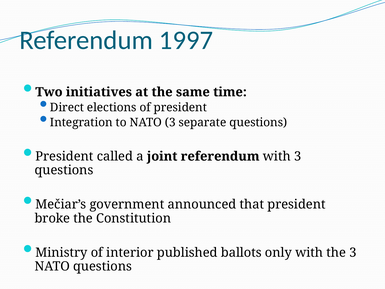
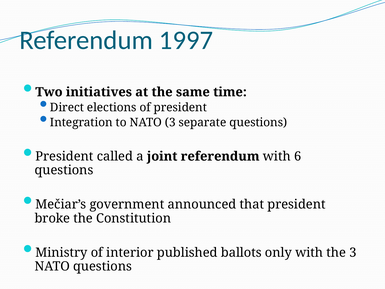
with 3: 3 -> 6
